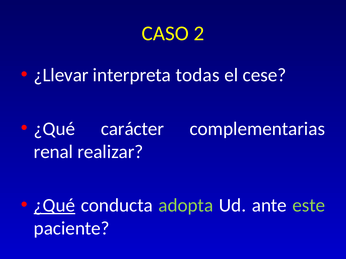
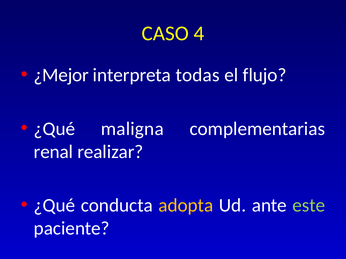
2: 2 -> 4
¿Llevar: ¿Llevar -> ¿Mejor
cese: cese -> flujo
carácter: carácter -> maligna
¿Qué at (54, 206) underline: present -> none
adopta colour: light green -> yellow
